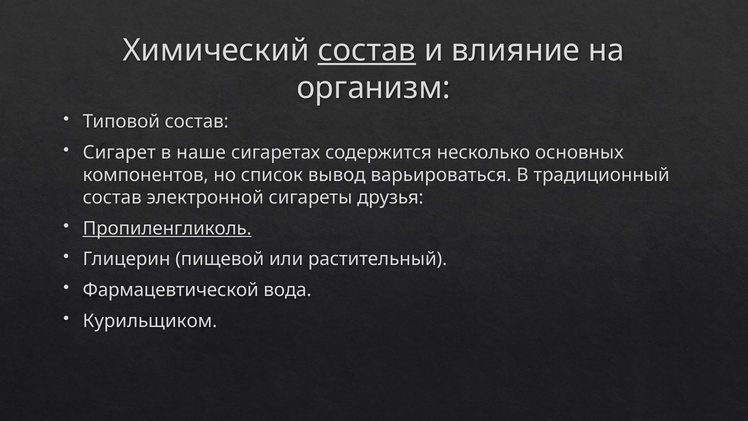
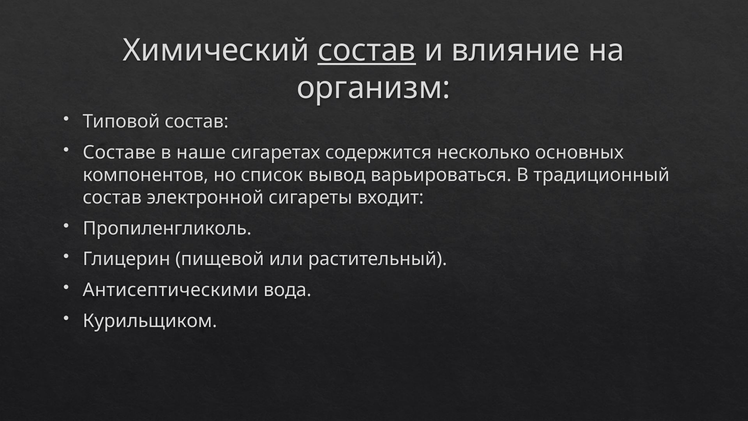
Сигарет: Сигарет -> Составе
друзья: друзья -> входит
Пропиленгликоль underline: present -> none
Фармацевтической: Фармацевтической -> Антисептическими
